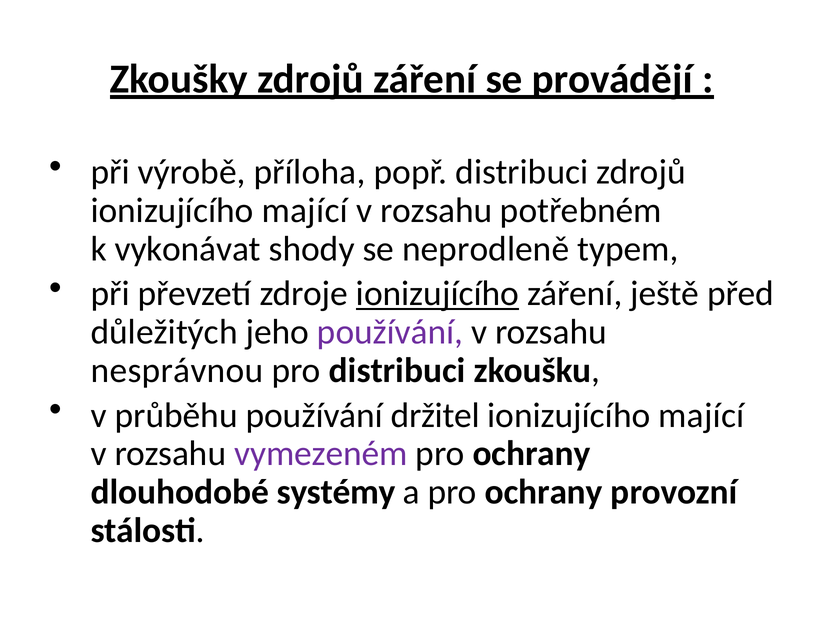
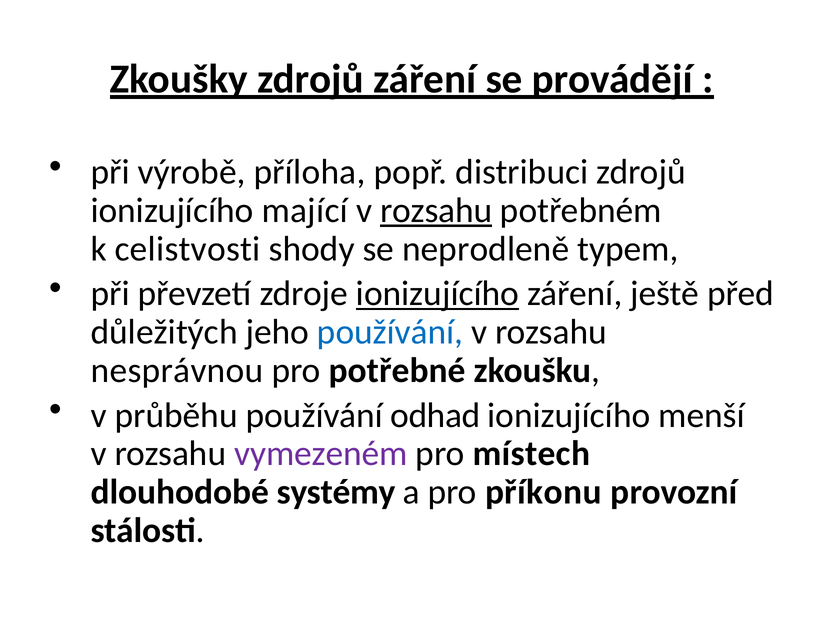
rozsahu at (436, 210) underline: none -> present
vykonávat: vykonávat -> celistvosti
používání at (390, 332) colour: purple -> blue
pro distribuci: distribuci -> potřebné
držitel: držitel -> odhad
mající at (701, 415): mající -> menší
ochrany at (532, 454): ochrany -> místech
a pro ochrany: ochrany -> příkonu
